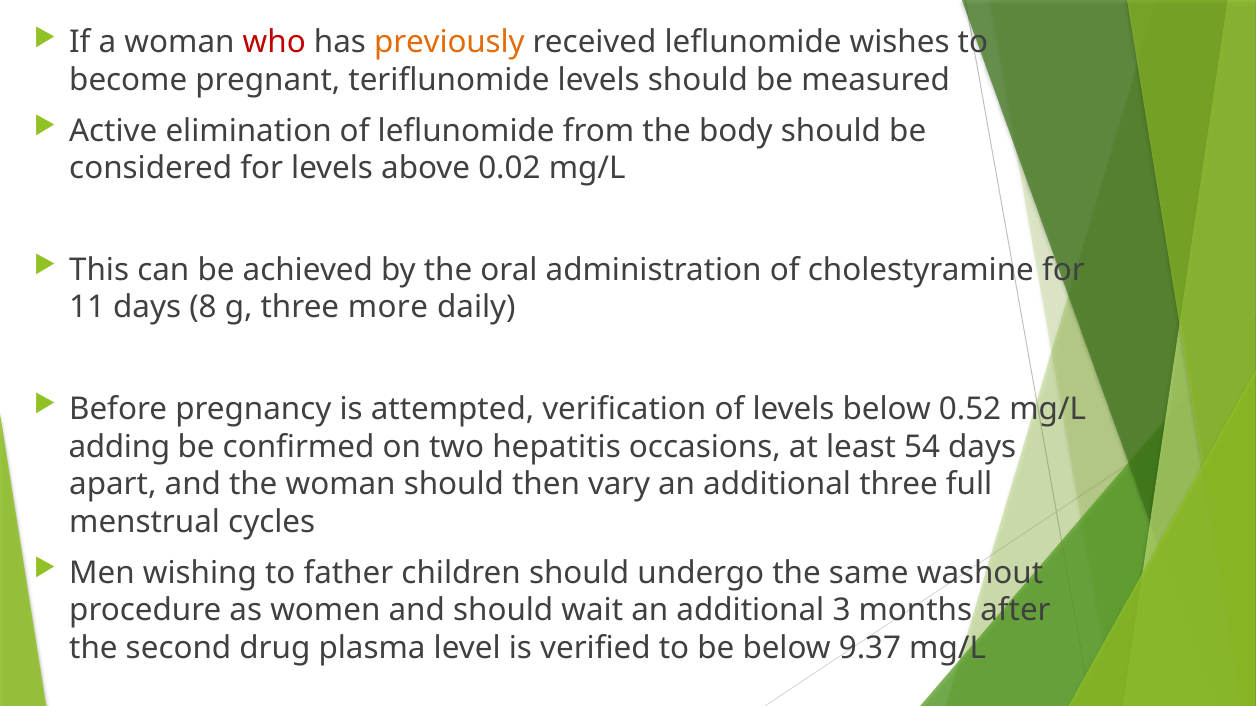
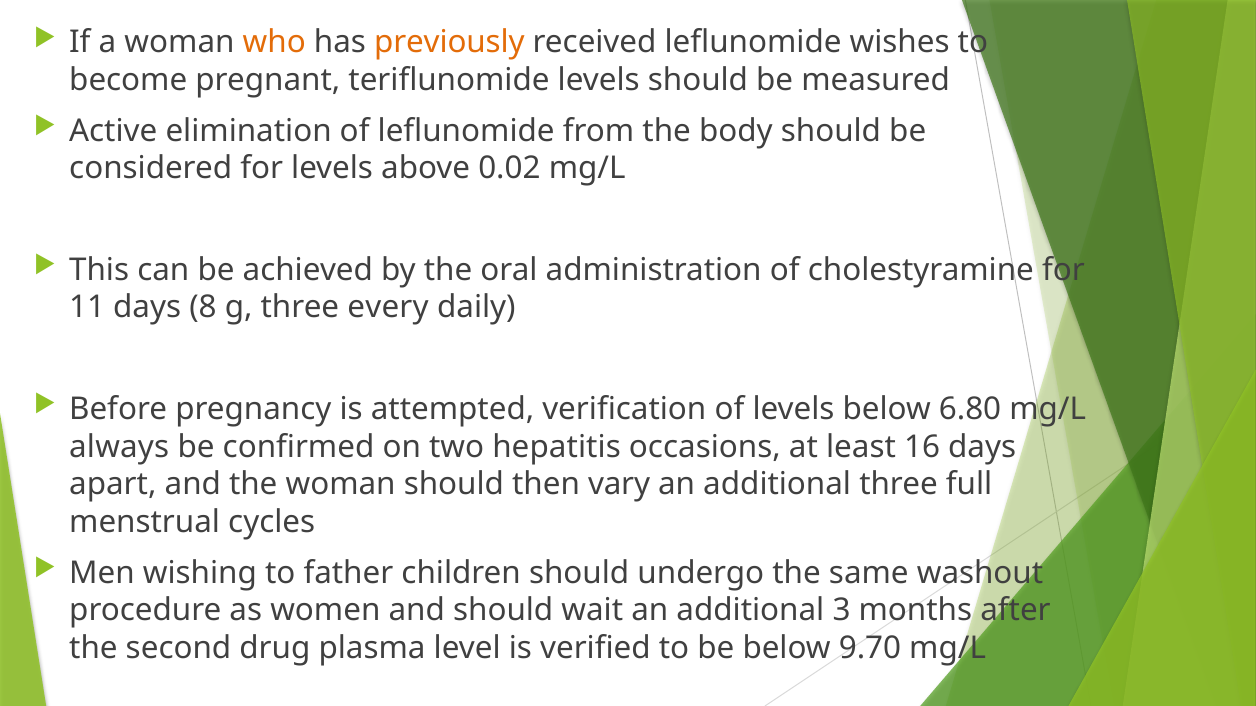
who colour: red -> orange
more: more -> every
0.52: 0.52 -> 6.80
adding: adding -> always
54: 54 -> 16
9.37: 9.37 -> 9.70
